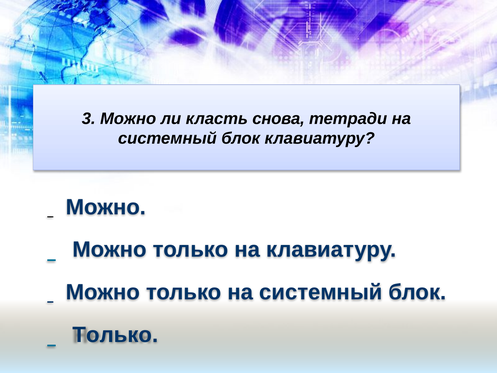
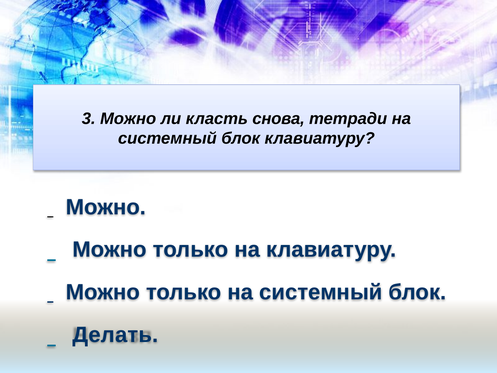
Только at (115, 335): Только -> Делать
